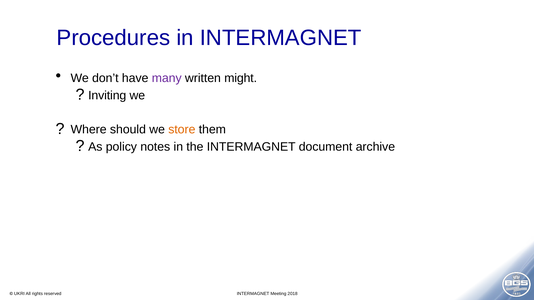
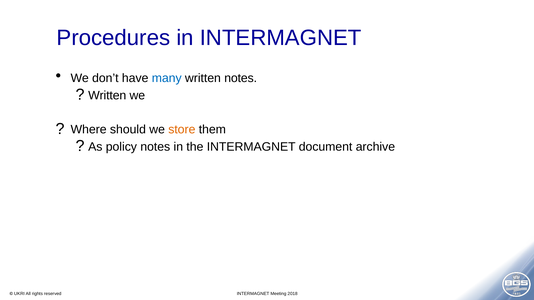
many colour: purple -> blue
written might: might -> notes
Inviting at (107, 96): Inviting -> Written
